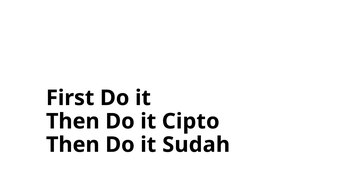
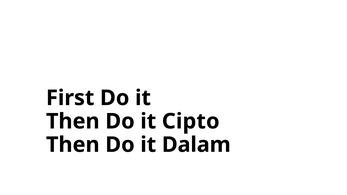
Sudah: Sudah -> Dalam
